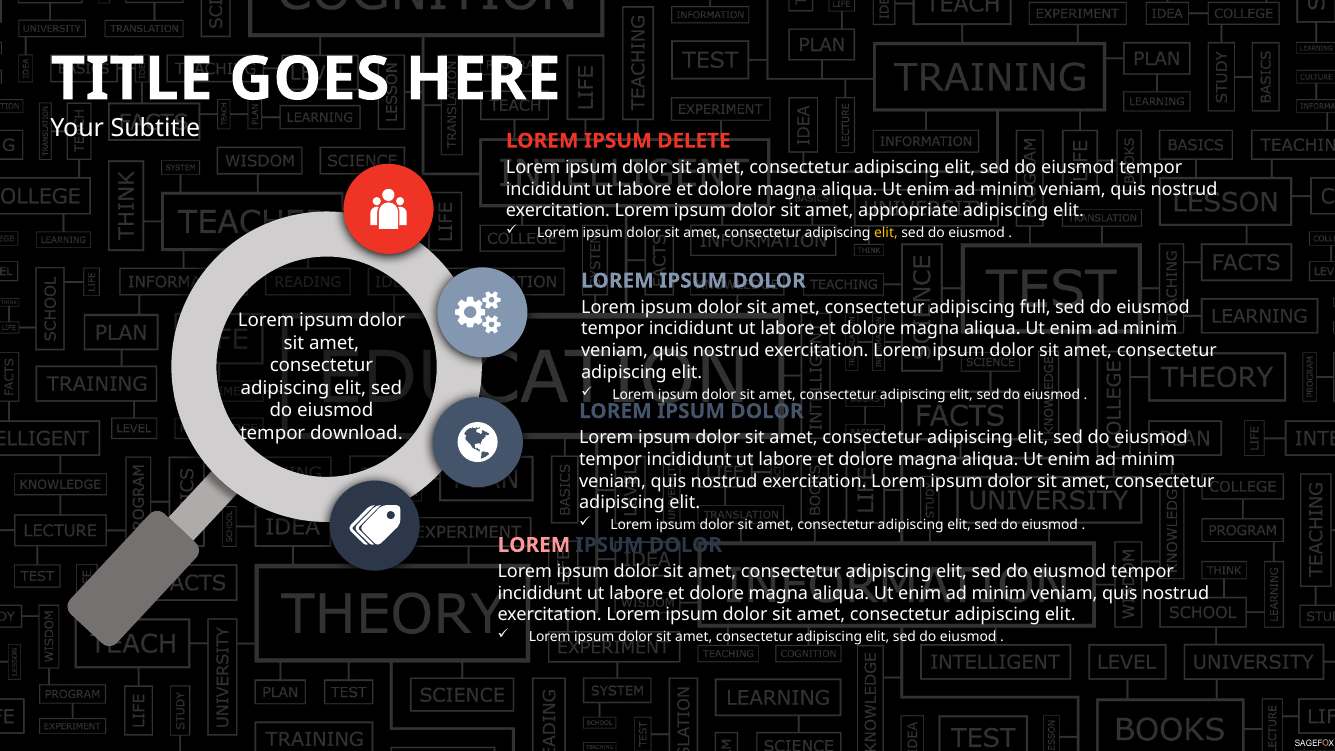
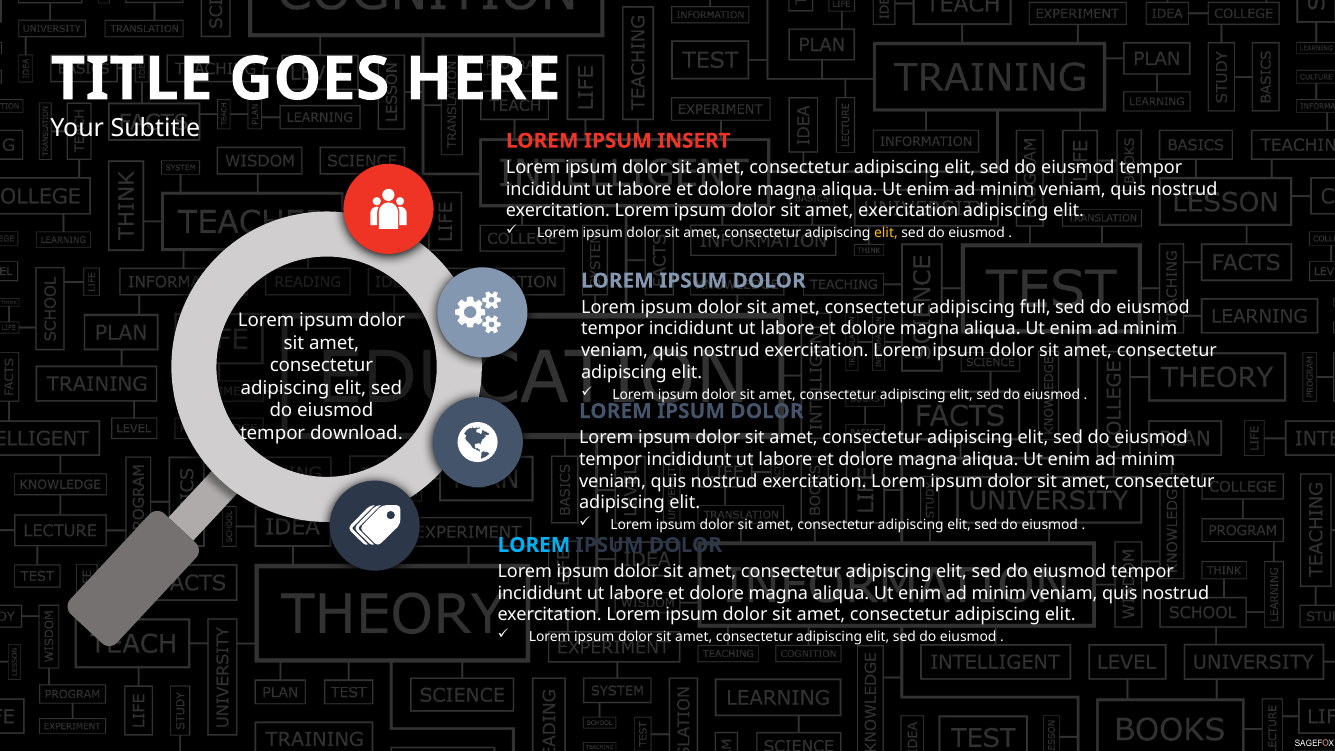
DELETE: DELETE -> INSERT
amet appropriate: appropriate -> exercitation
LOREM at (534, 545) colour: pink -> light blue
